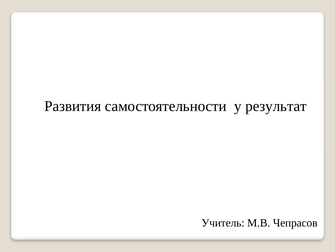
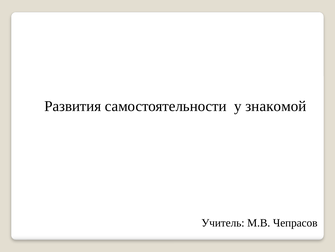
результат: результат -> знакомой
